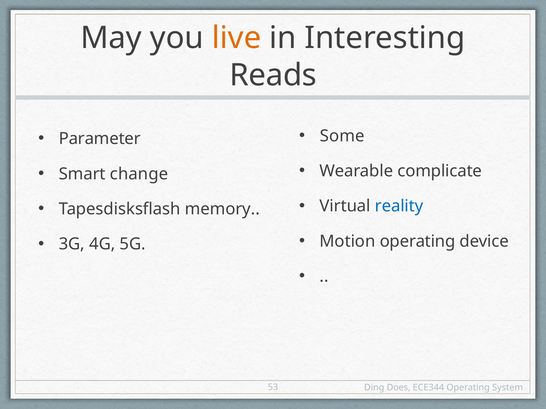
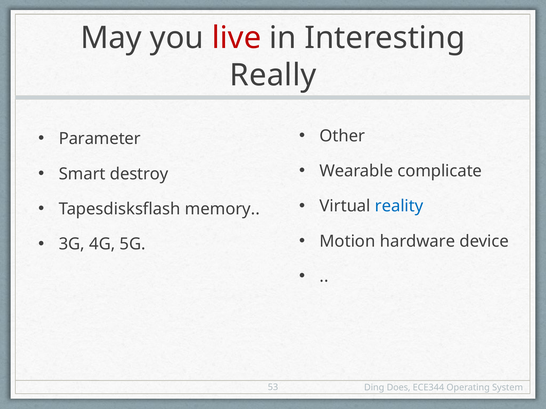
live colour: orange -> red
Reads: Reads -> Really
Some: Some -> Other
change: change -> destroy
Motion operating: operating -> hardware
